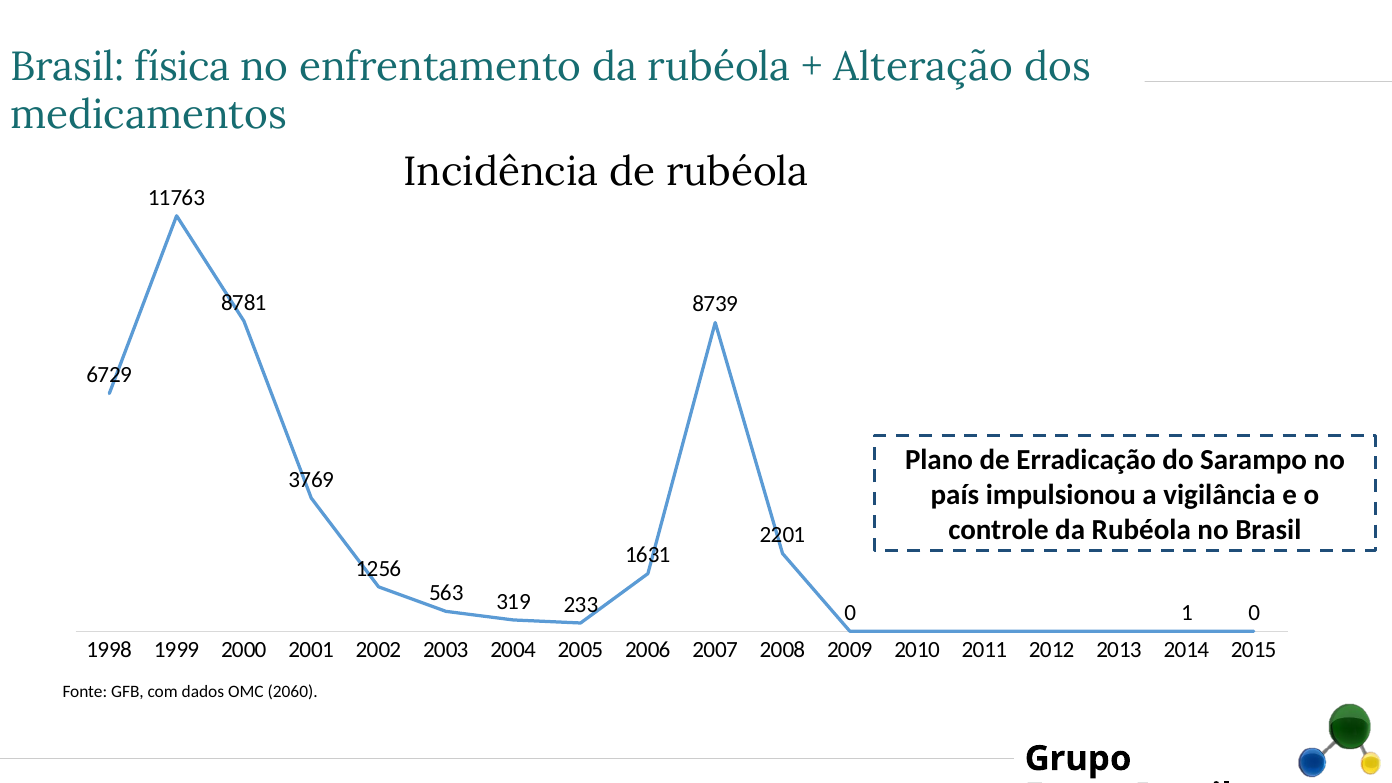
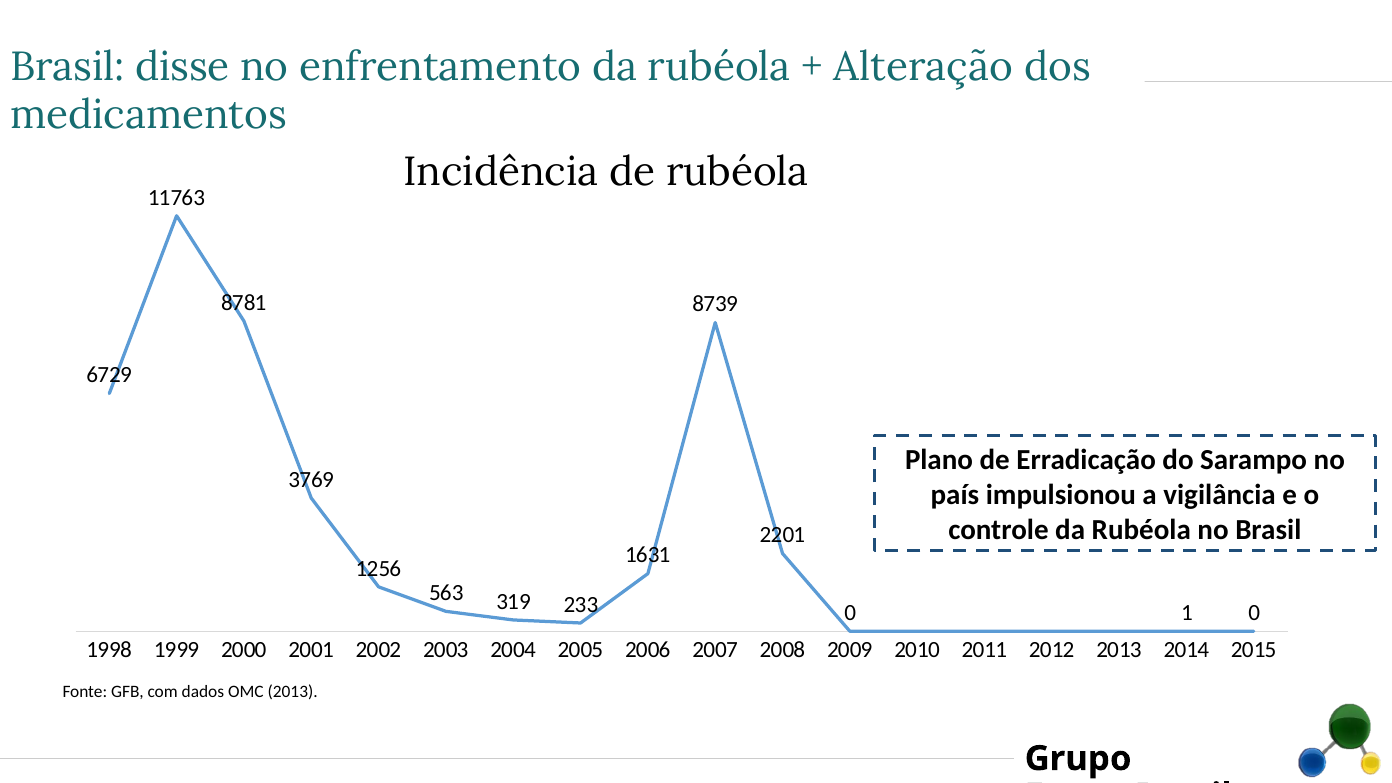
física: física -> disse
OMC 2060: 2060 -> 2013
